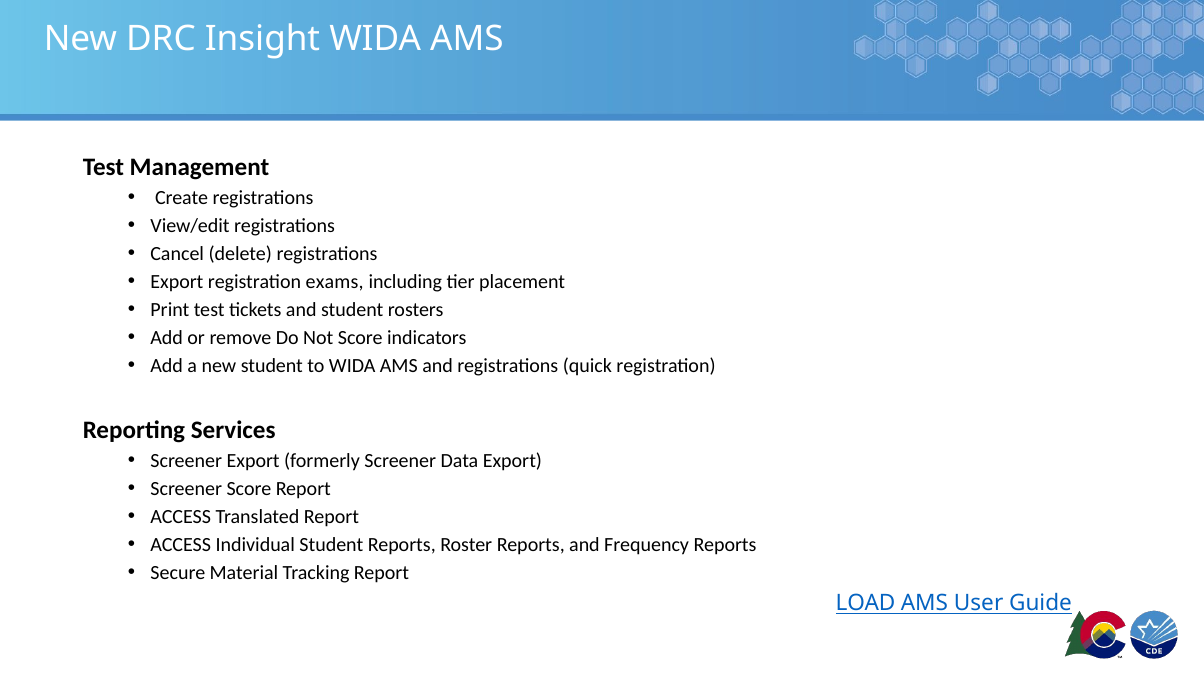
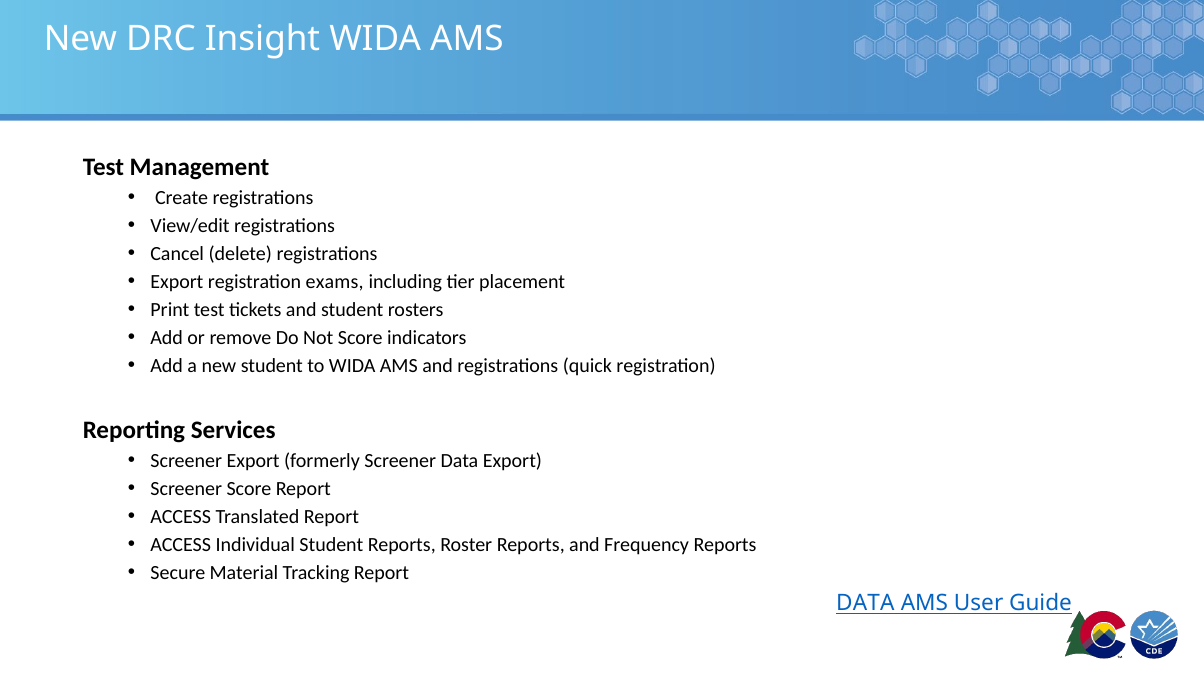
LOAD at (866, 603): LOAD -> DATA
